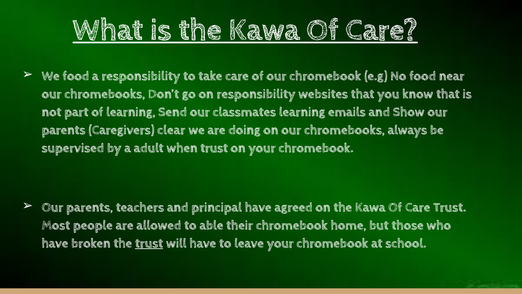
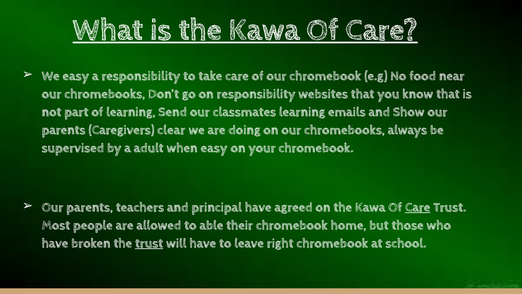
We food: food -> easy
when trust: trust -> easy
Care at (418, 207) underline: none -> present
leave your: your -> right
